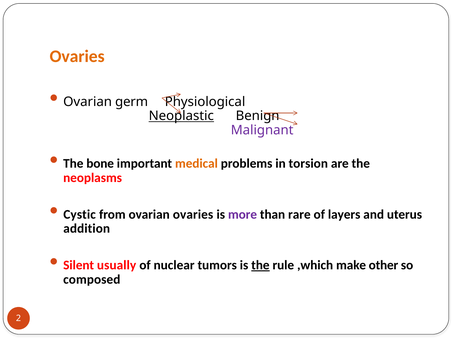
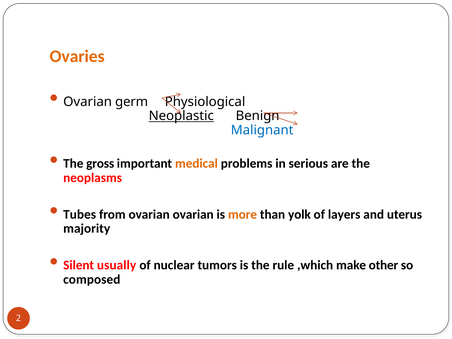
Malignant colour: purple -> blue
bone: bone -> gross
torsion: torsion -> serious
Cystic: Cystic -> Tubes
ovarian ovaries: ovaries -> ovarian
more colour: purple -> orange
rare: rare -> yolk
addition: addition -> majority
the at (260, 265) underline: present -> none
